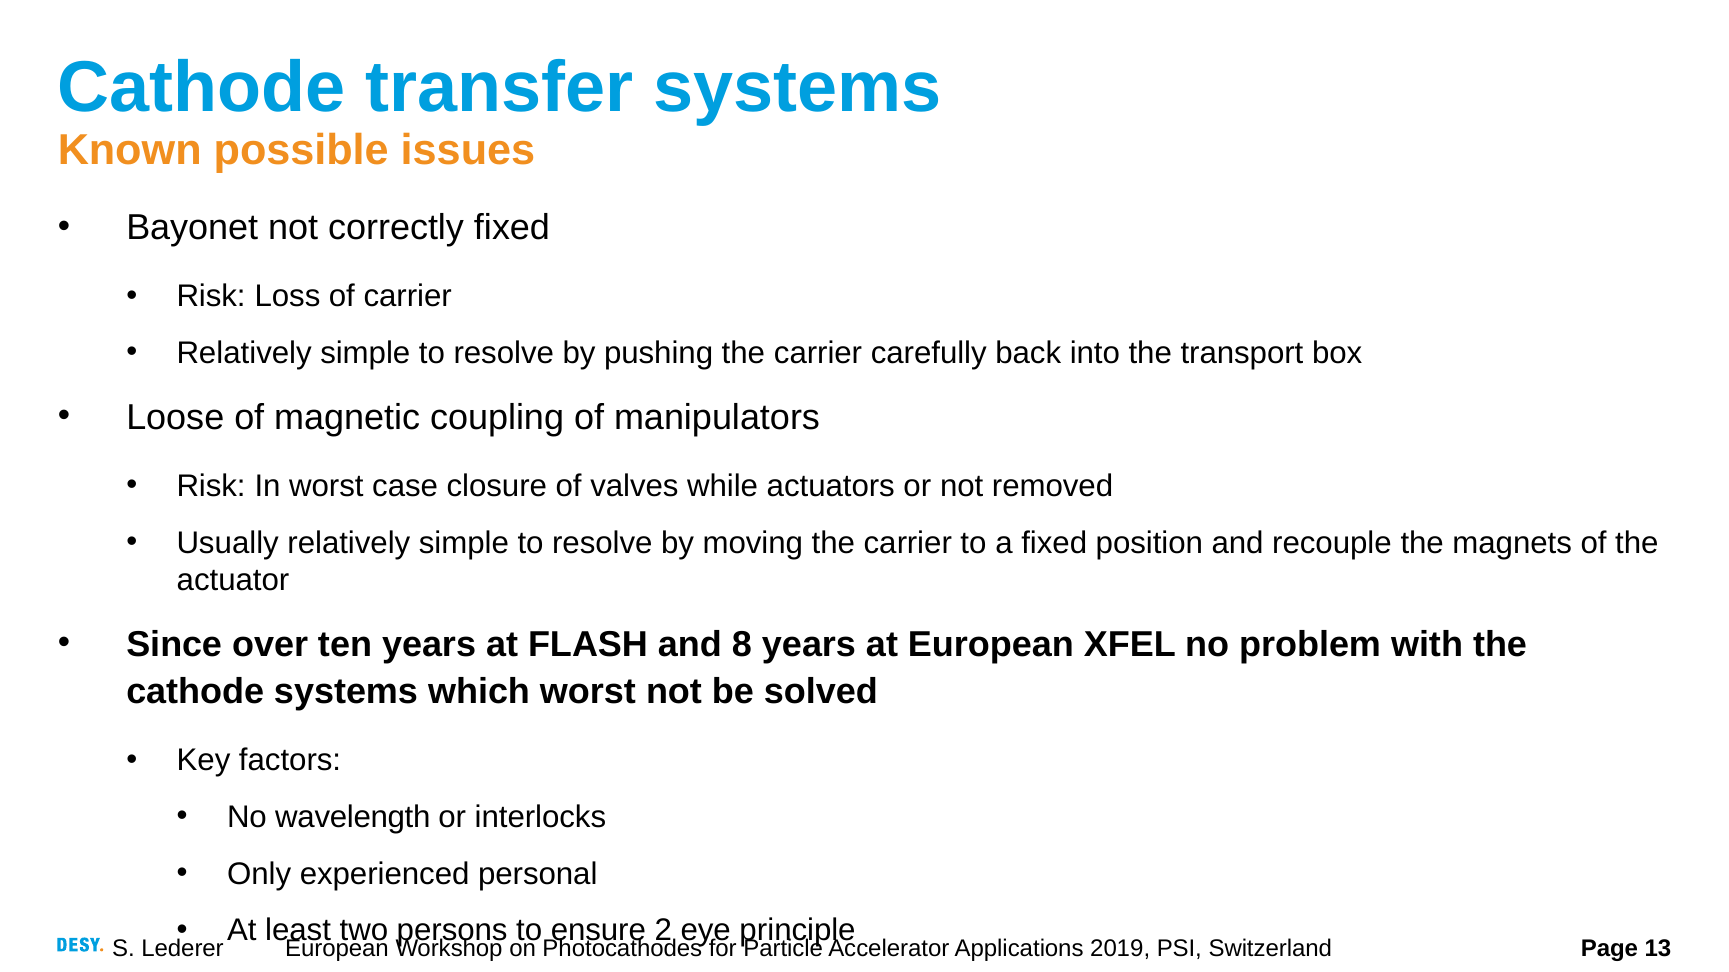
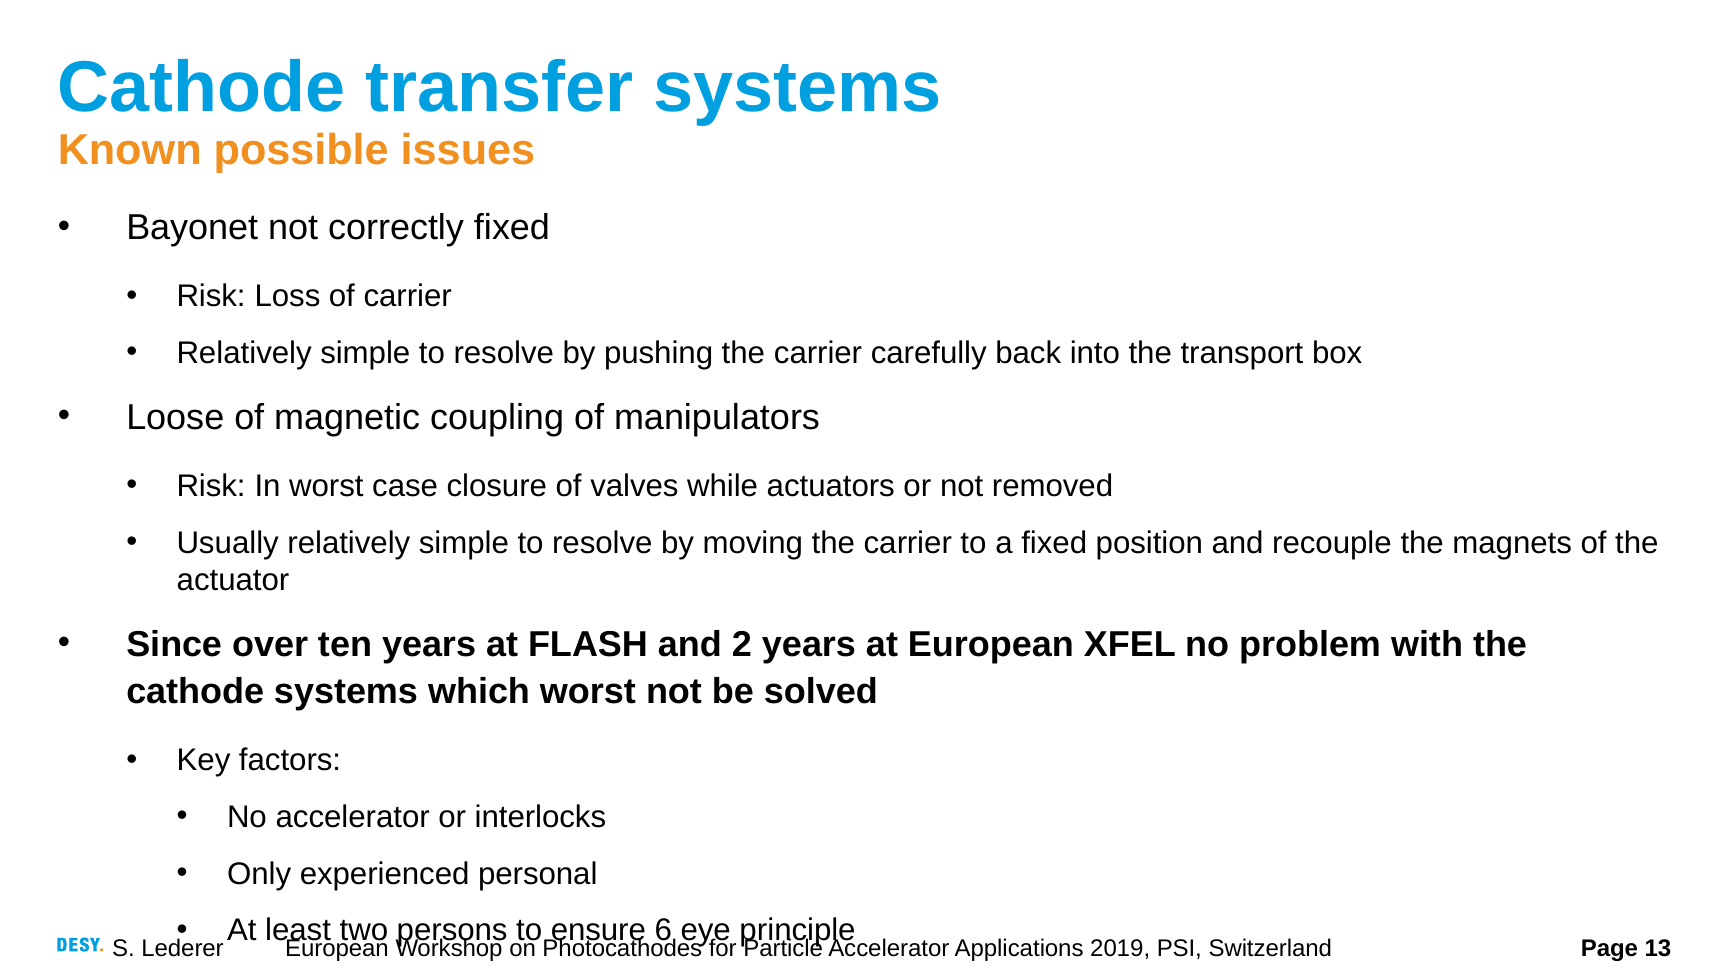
8: 8 -> 2
No wavelength: wavelength -> accelerator
2: 2 -> 6
